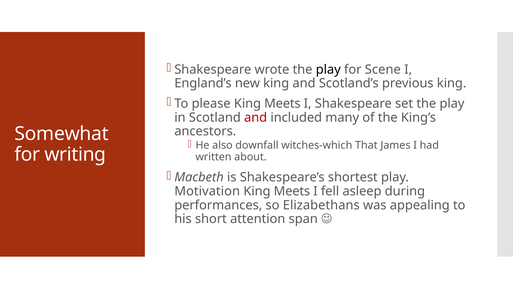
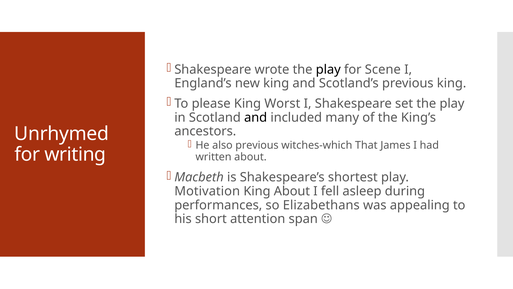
please King Meets: Meets -> Worst
and at (256, 117) colour: red -> black
Somewhat: Somewhat -> Unrhymed
also downfall: downfall -> previous
Meets at (292, 191): Meets -> About
